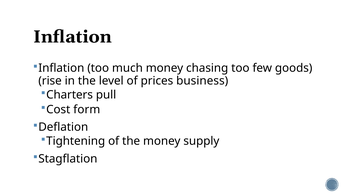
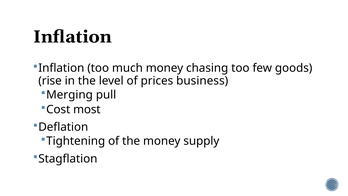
Charters: Charters -> Merging
form: form -> most
